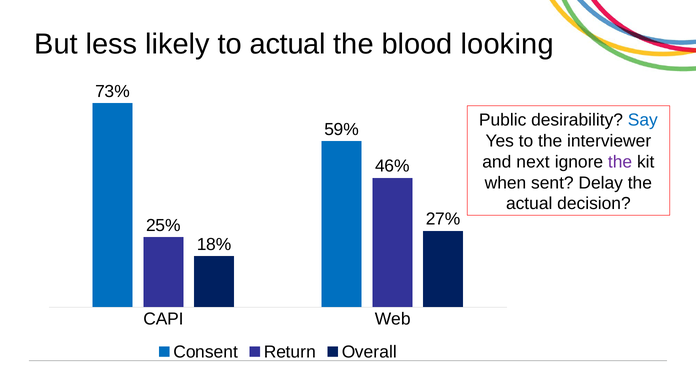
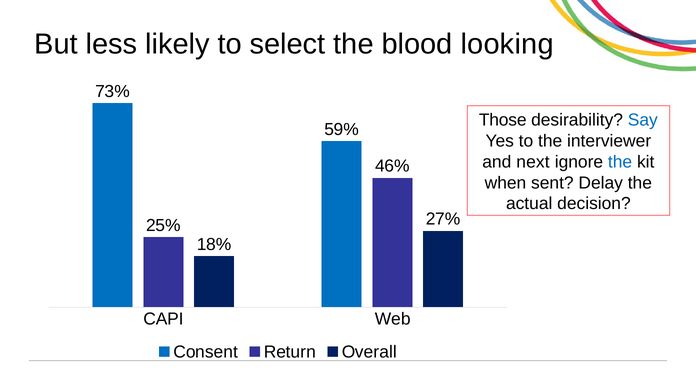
to actual: actual -> select
Public: Public -> Those
the at (620, 162) colour: purple -> blue
